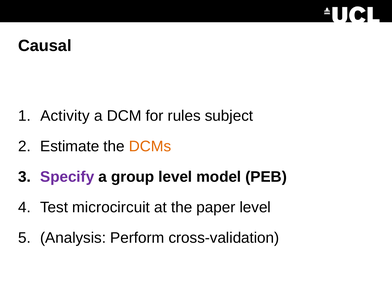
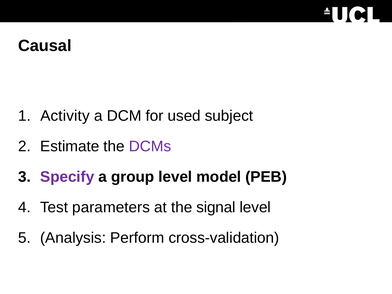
rules: rules -> used
DCMs colour: orange -> purple
microcircuit: microcircuit -> parameters
paper: paper -> signal
